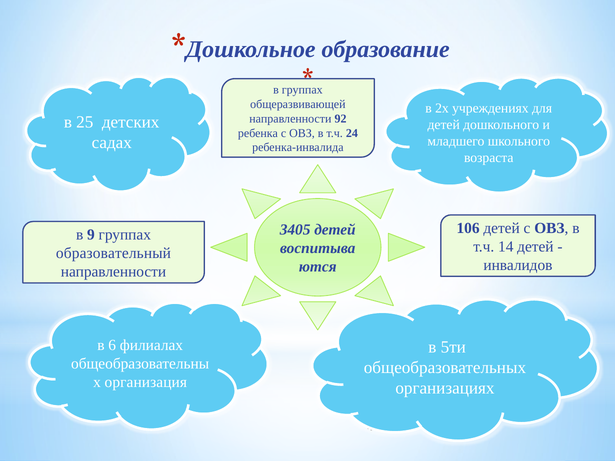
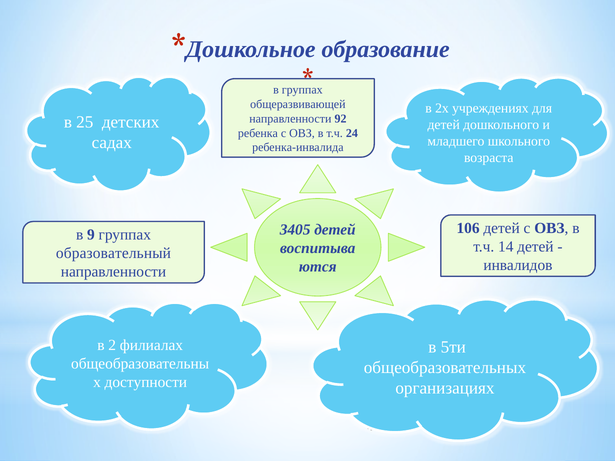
6: 6 -> 2
организация: организация -> доступности
